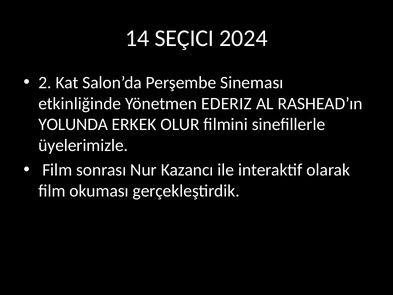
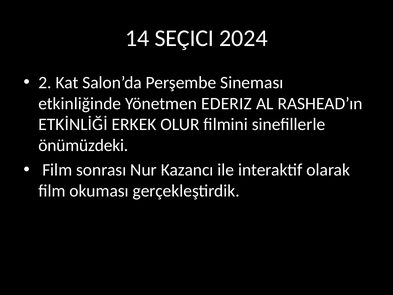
YOLUNDA: YOLUNDA -> ETKİNLİĞİ
üyelerimizle: üyelerimizle -> önümüzdeki
